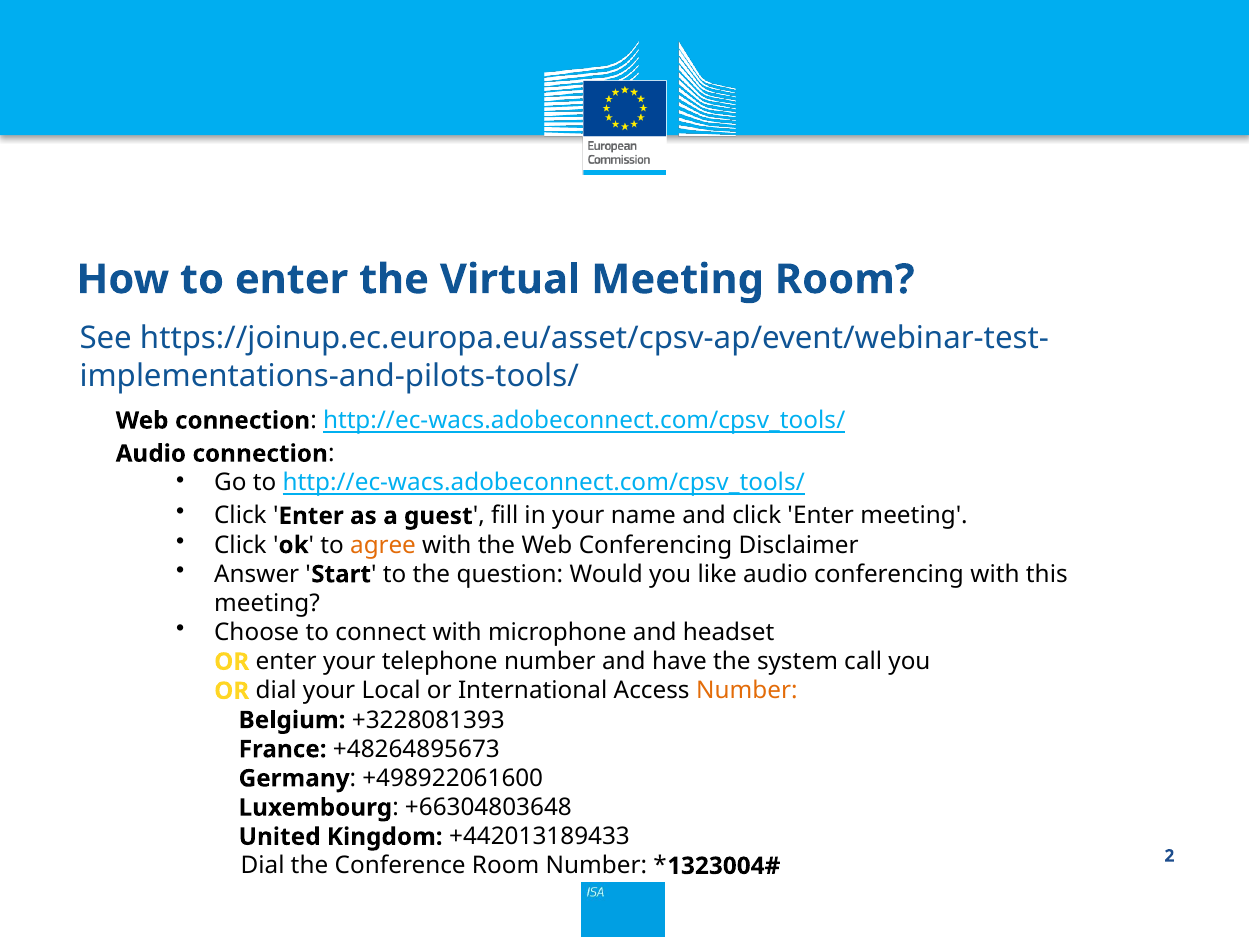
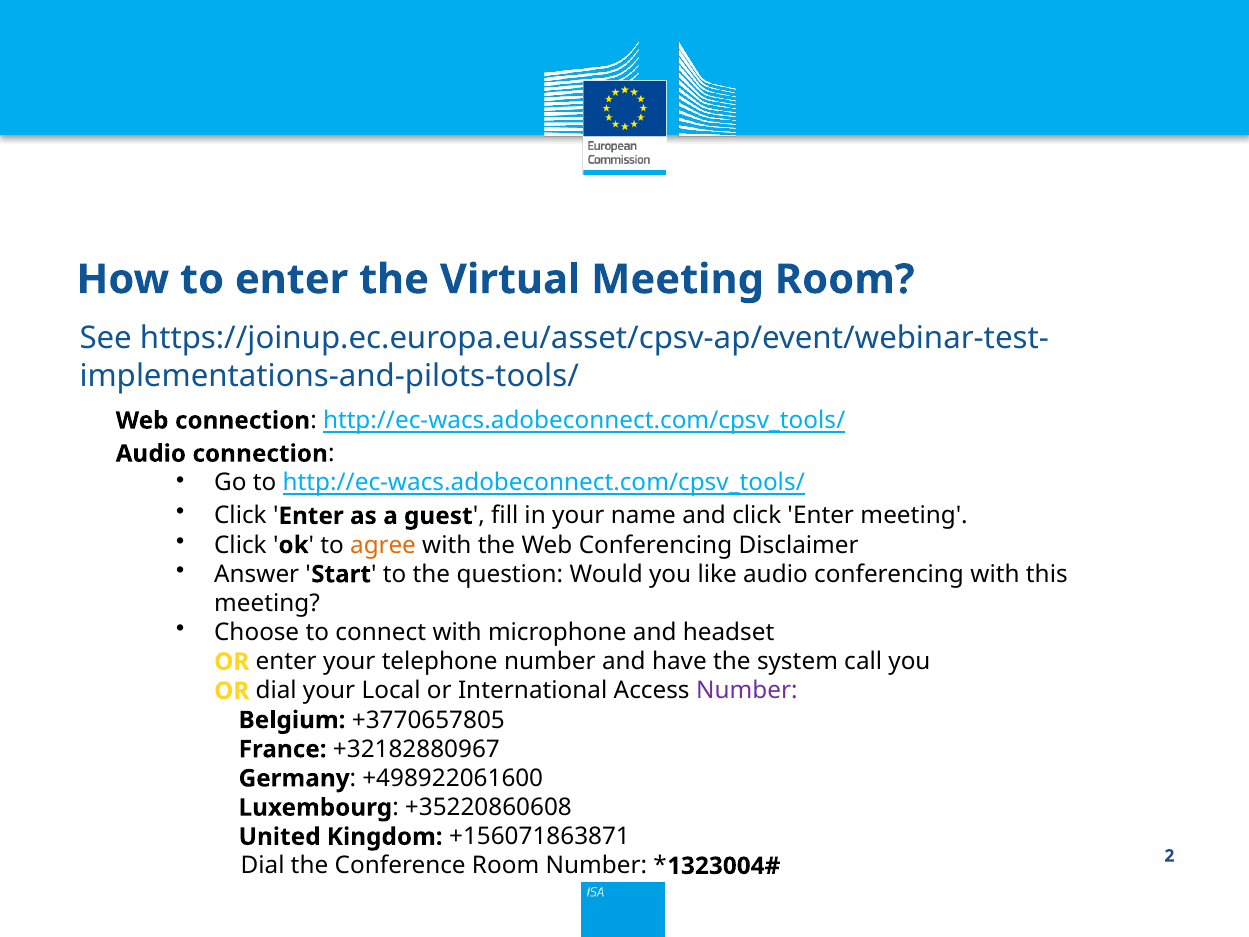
Number at (747, 691) colour: orange -> purple
+3228081393: +3228081393 -> +3770657805
+48264895673: +48264895673 -> +32182880967
+66304803648: +66304803648 -> +35220860608
+442013189433: +442013189433 -> +156071863871
